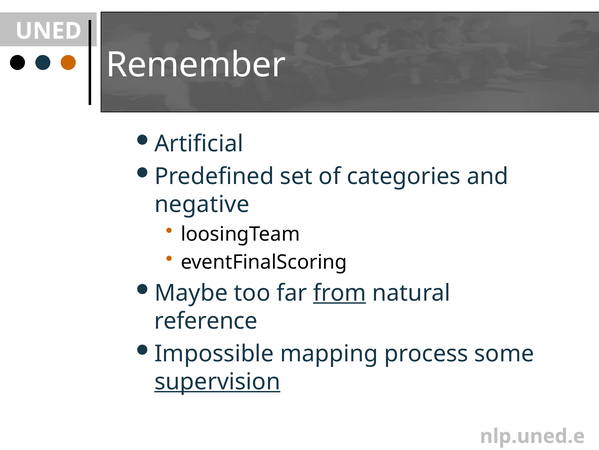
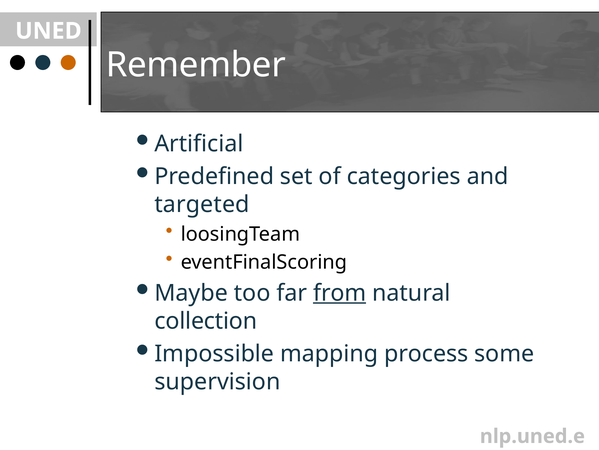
negative: negative -> targeted
reference: reference -> collection
supervision underline: present -> none
